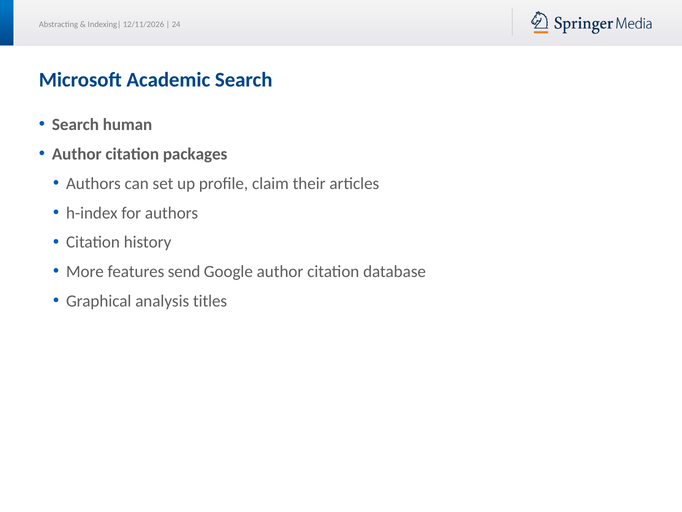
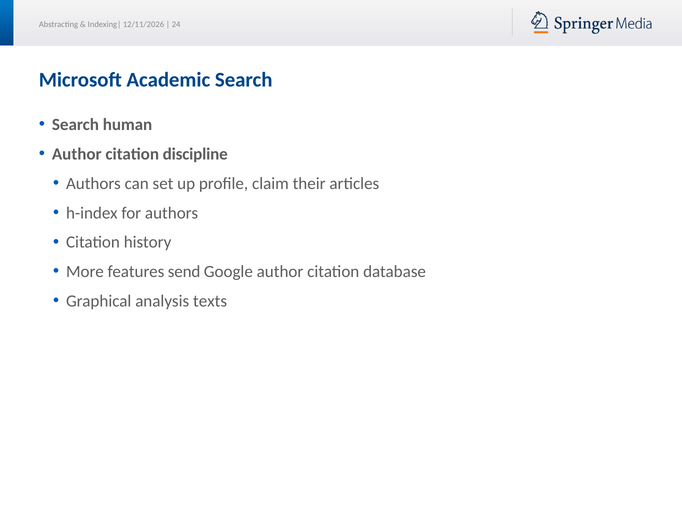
packages: packages -> discipline
titles: titles -> texts
